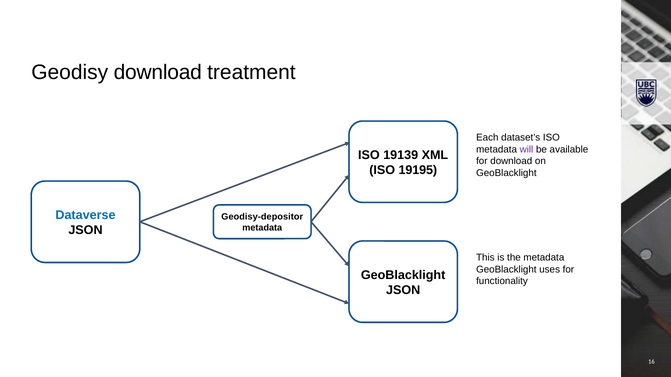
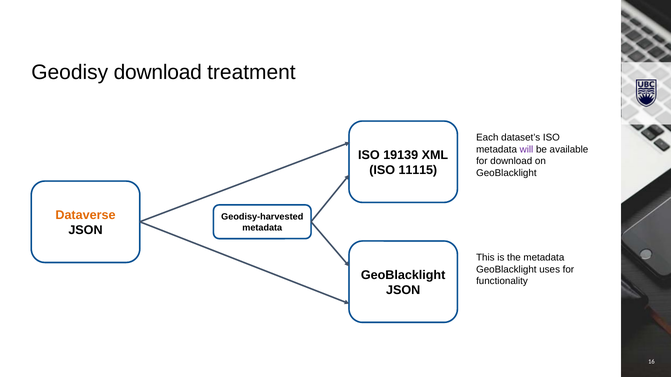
19195: 19195 -> 11115
Dataverse colour: blue -> orange
Geodisy-depositor: Geodisy-depositor -> Geodisy-harvested
